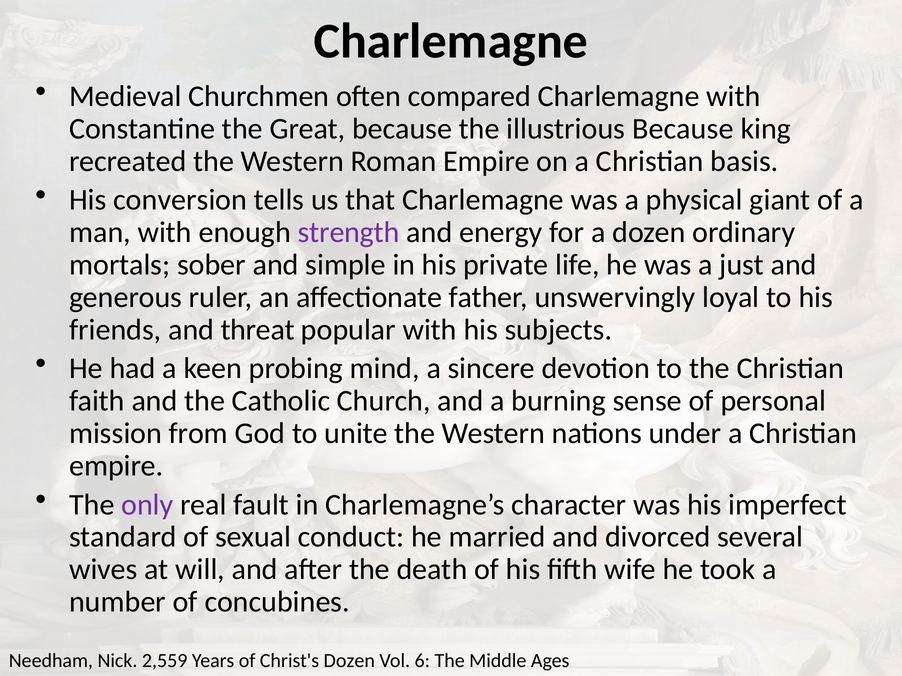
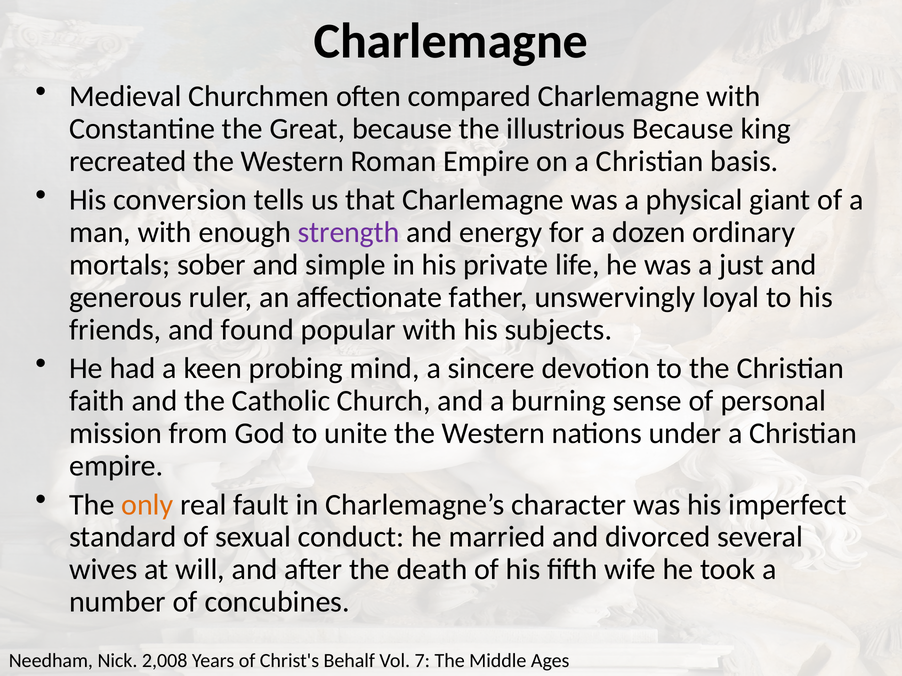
threat: threat -> found
only colour: purple -> orange
2,559: 2,559 -> 2,008
Christ's Dozen: Dozen -> Behalf
6: 6 -> 7
